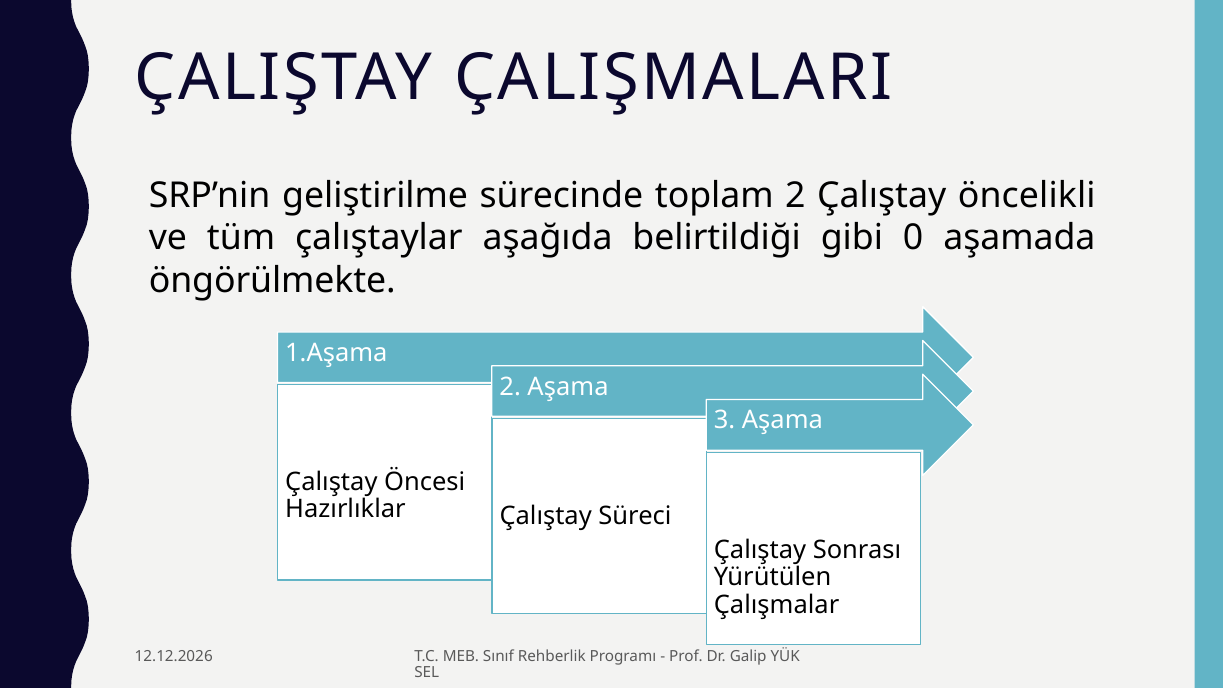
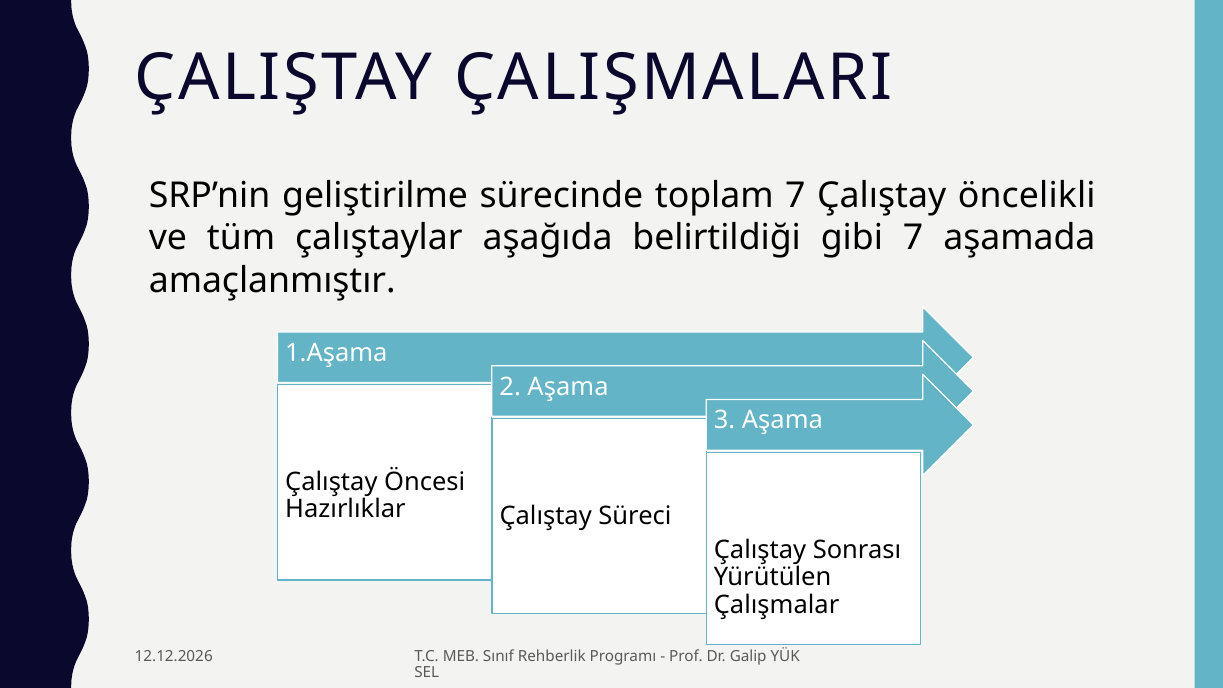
toplam 2: 2 -> 7
gibi 0: 0 -> 7
öngörülmekte: öngörülmekte -> amaçlanmıştır
